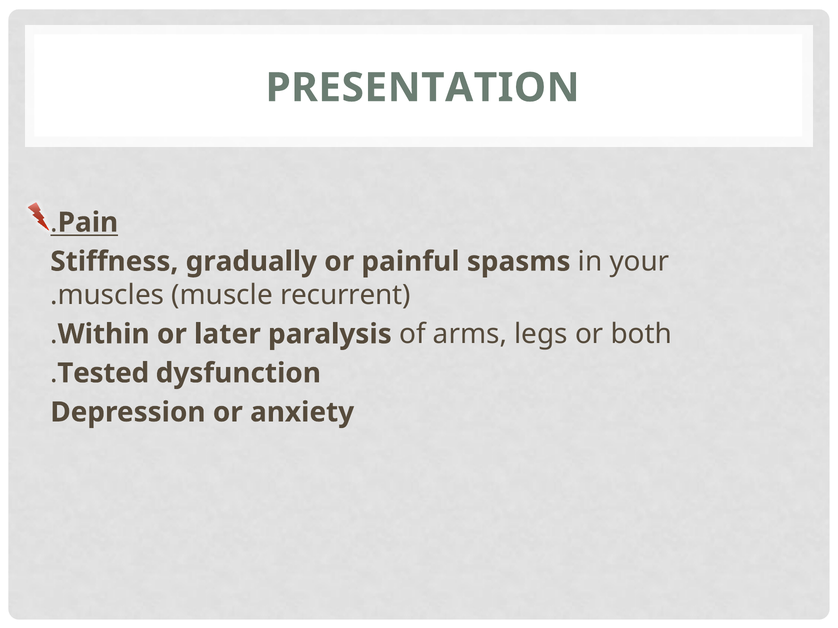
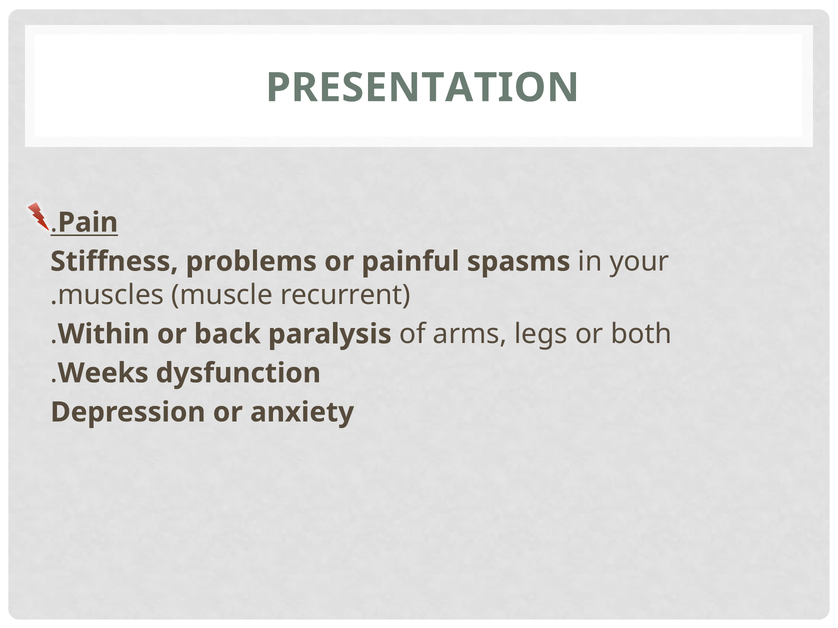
gradually: gradually -> problems
later: later -> back
Tested: Tested -> Weeks
